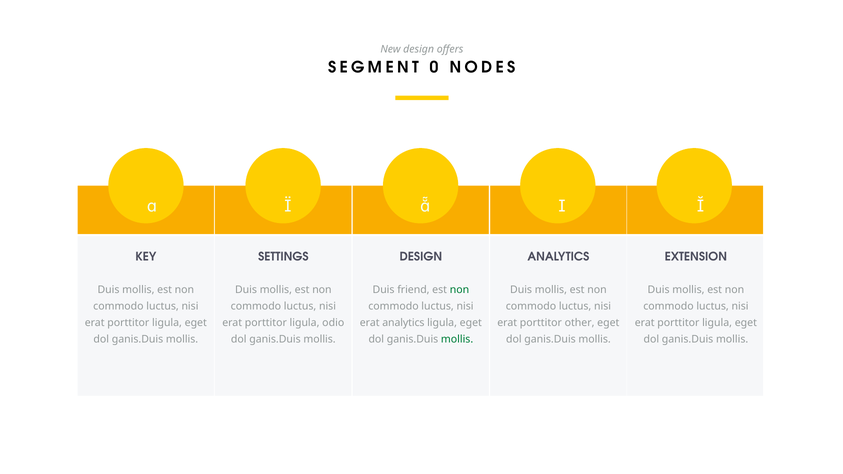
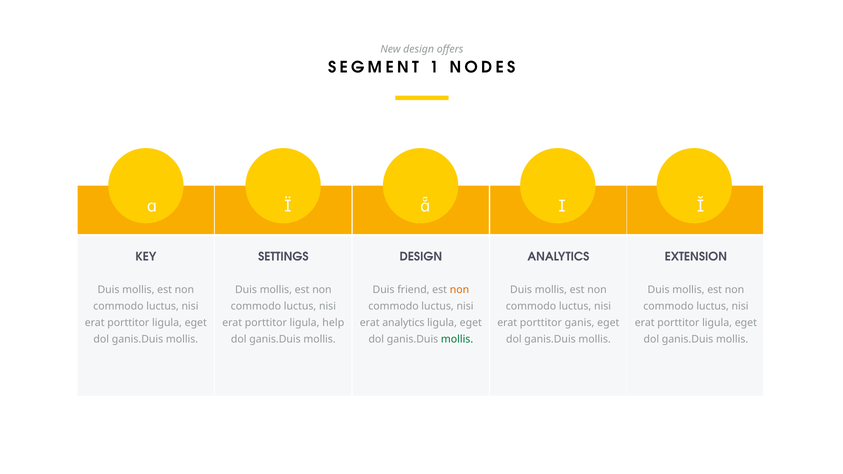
0: 0 -> 1
non at (459, 290) colour: green -> orange
odio: odio -> help
other: other -> ganis
